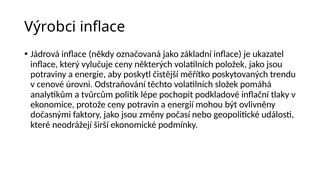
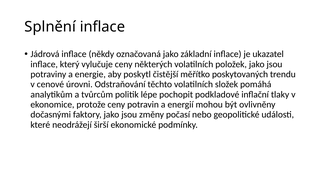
Výrobci: Výrobci -> Splnění
